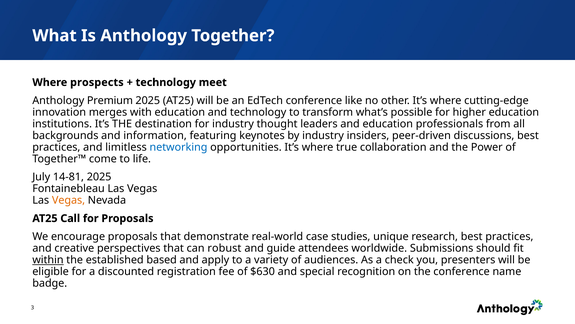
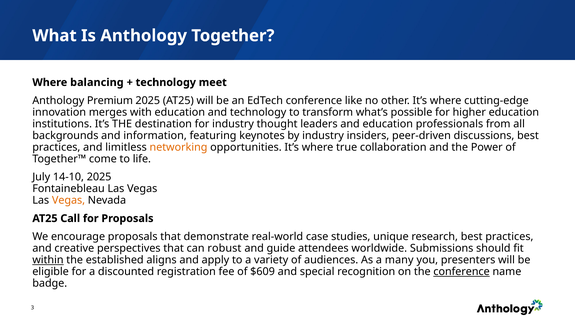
prospects: prospects -> balancing
networking colour: blue -> orange
14-81: 14-81 -> 14-10
based: based -> aligns
check: check -> many
$630: $630 -> $609
conference at (462, 271) underline: none -> present
